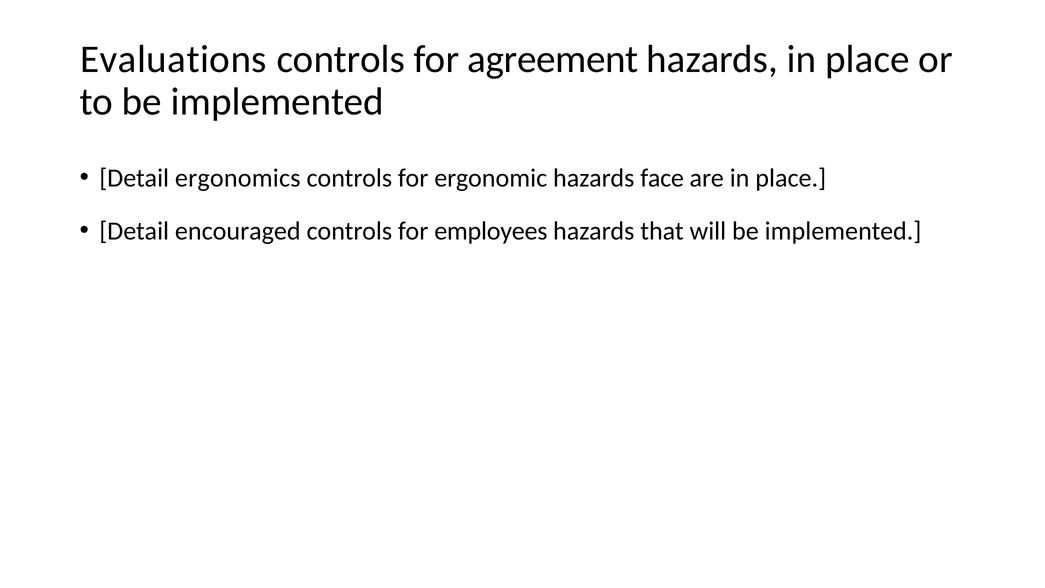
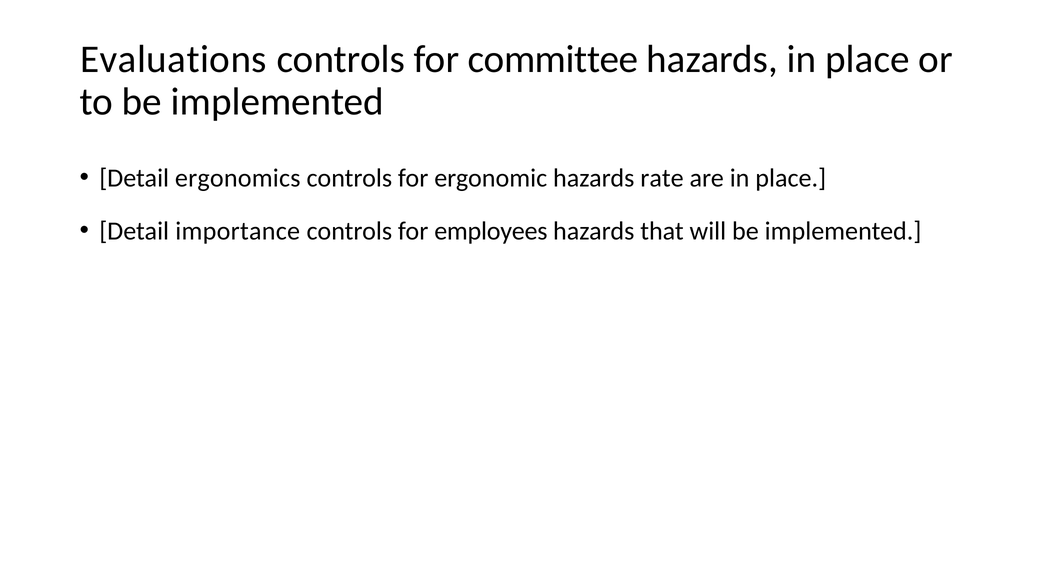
agreement: agreement -> committee
face: face -> rate
encouraged: encouraged -> importance
